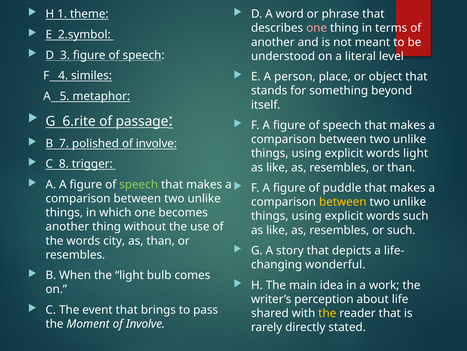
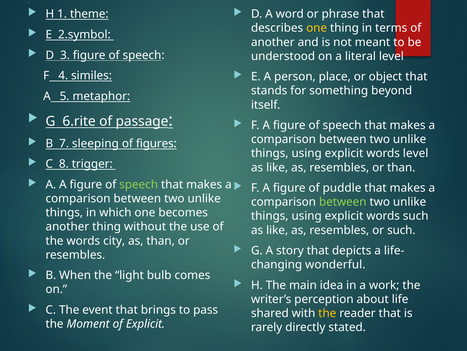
one at (317, 28) colour: pink -> yellow
polished: polished -> sleeping
involve at (156, 143): involve -> figures
words light: light -> level
between at (343, 202) colour: yellow -> light green
Moment of Involve: Involve -> Explicit
